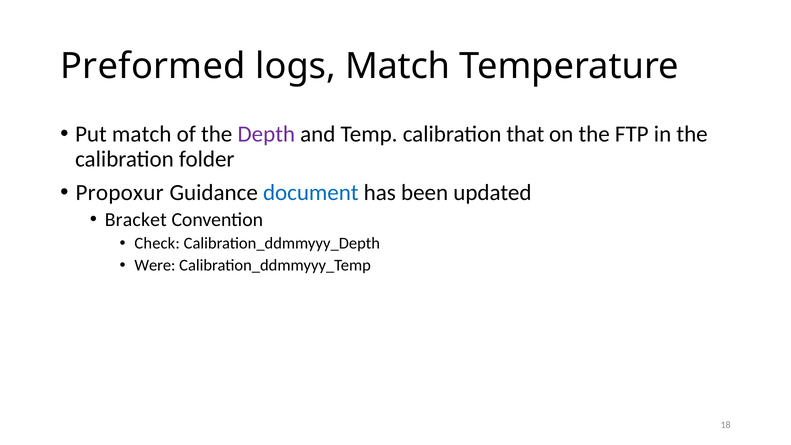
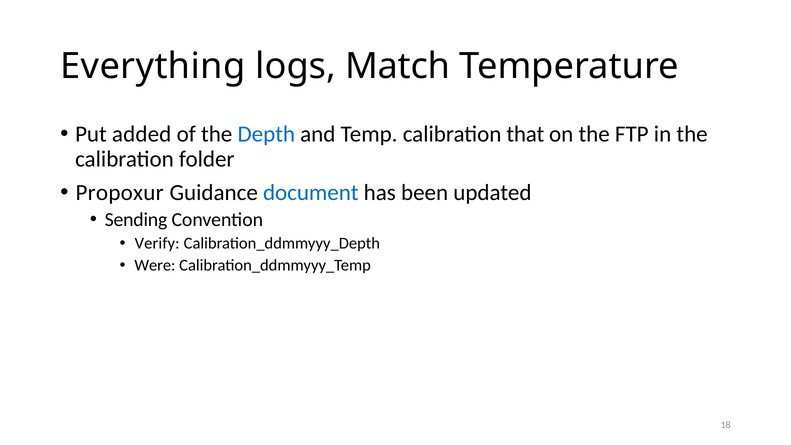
Preformed: Preformed -> Everything
Put match: match -> added
Depth colour: purple -> blue
Bracket: Bracket -> Sending
Check: Check -> Verify
